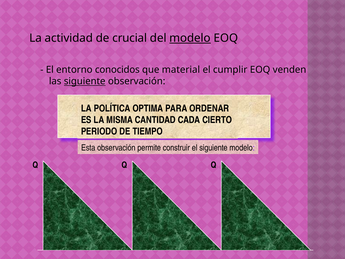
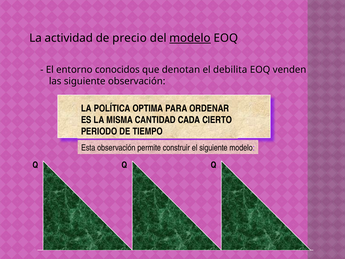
crucial: crucial -> precio
material: material -> denotan
cumplir: cumplir -> debilita
siguiente at (85, 81) underline: present -> none
